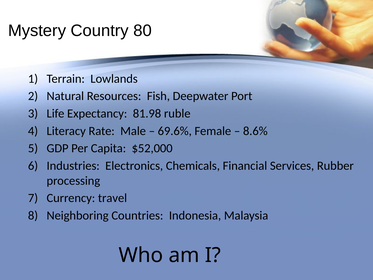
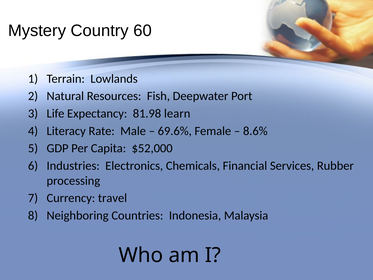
80: 80 -> 60
ruble: ruble -> learn
